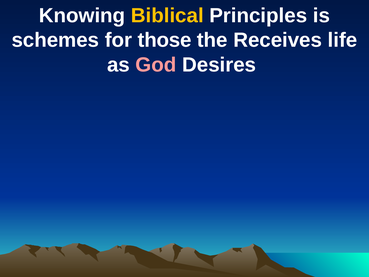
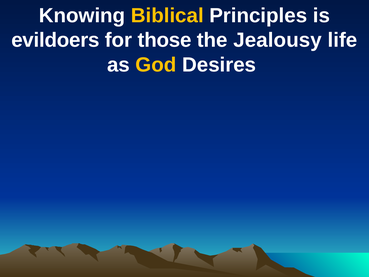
schemes: schemes -> evildoers
Receives: Receives -> Jealousy
God colour: pink -> yellow
